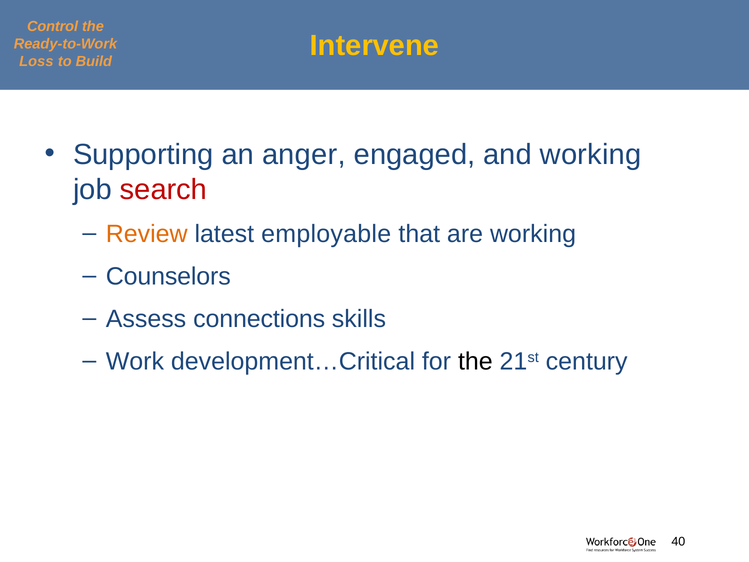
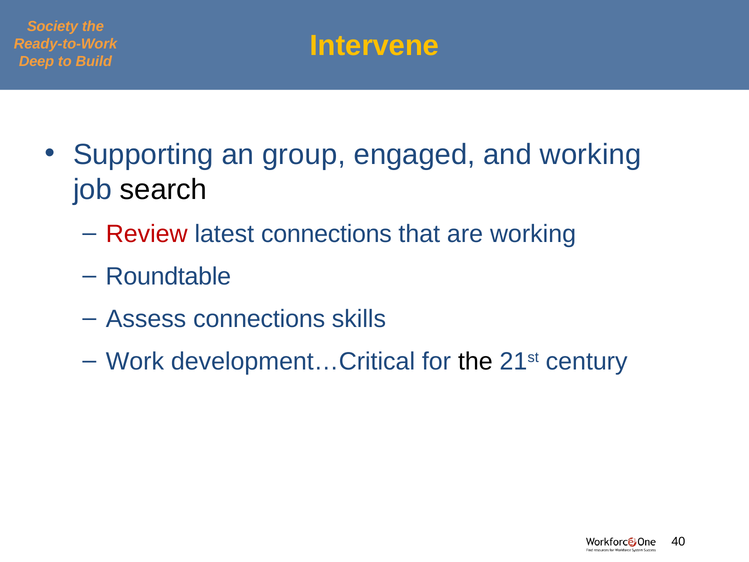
Control: Control -> Society
Loss: Loss -> Deep
anger: anger -> group
search colour: red -> black
Review colour: orange -> red
latest employable: employable -> connections
Counselors: Counselors -> Roundtable
